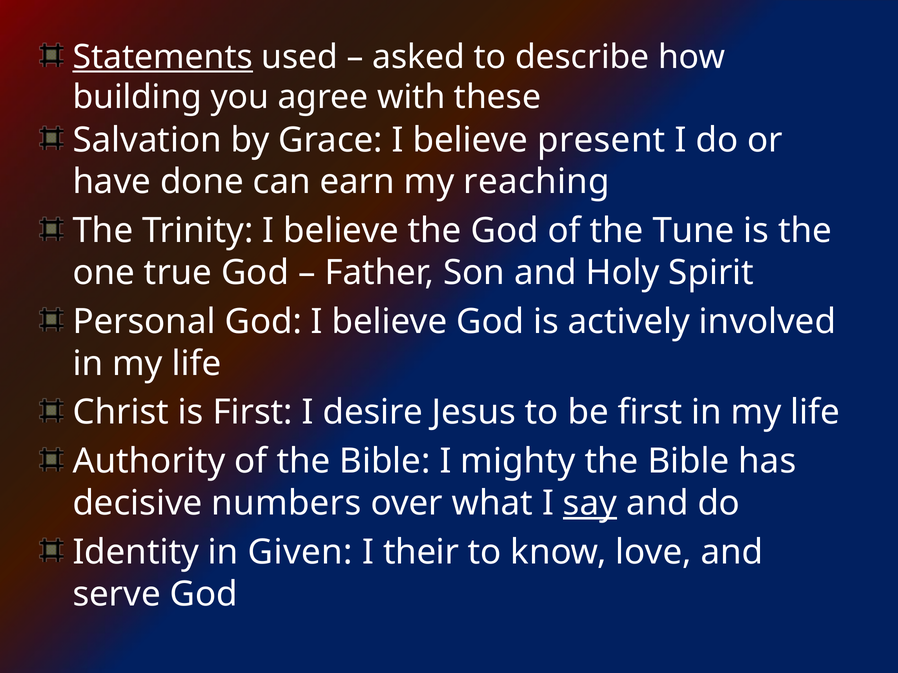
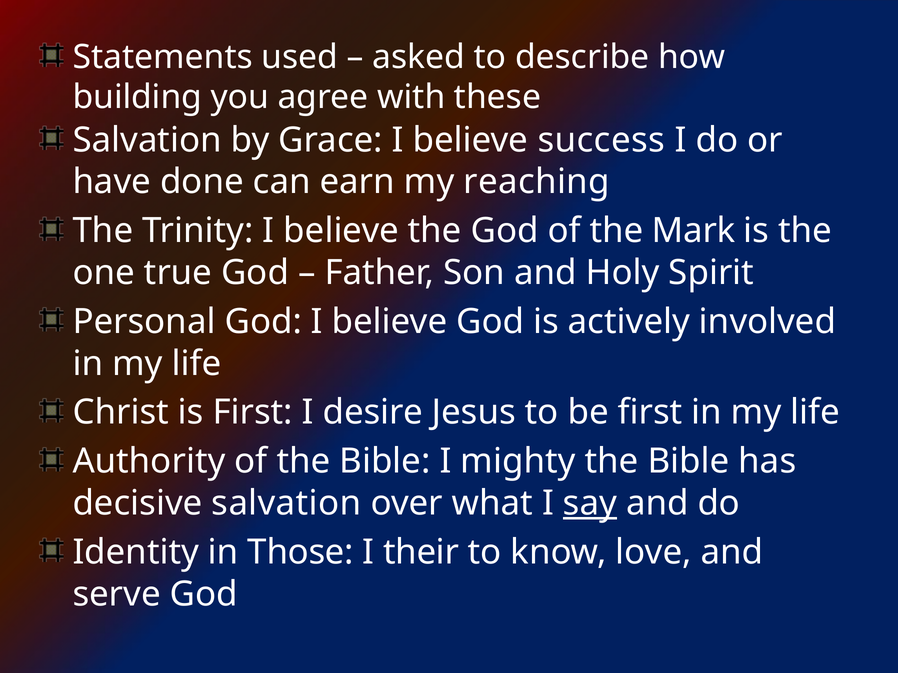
Statements underline: present -> none
present: present -> success
Tune: Tune -> Mark
decisive numbers: numbers -> salvation
Given: Given -> Those
